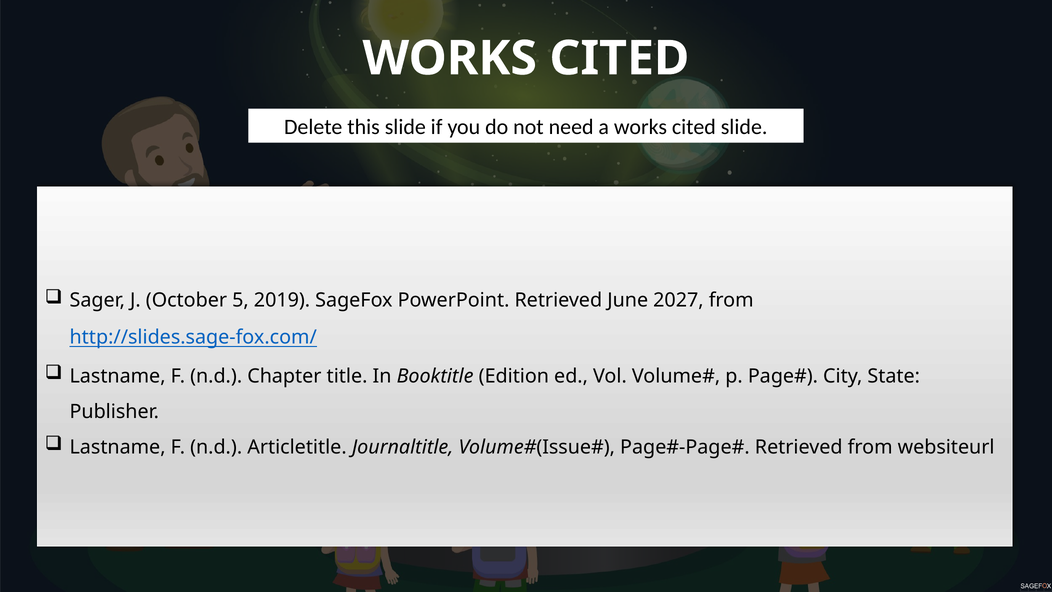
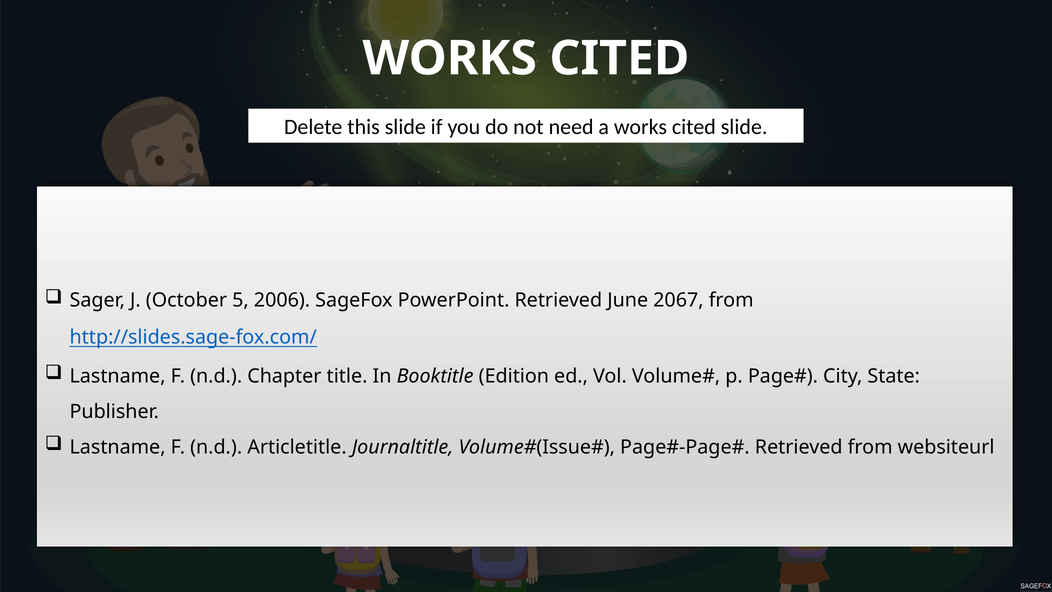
2019: 2019 -> 2006
2027: 2027 -> 2067
